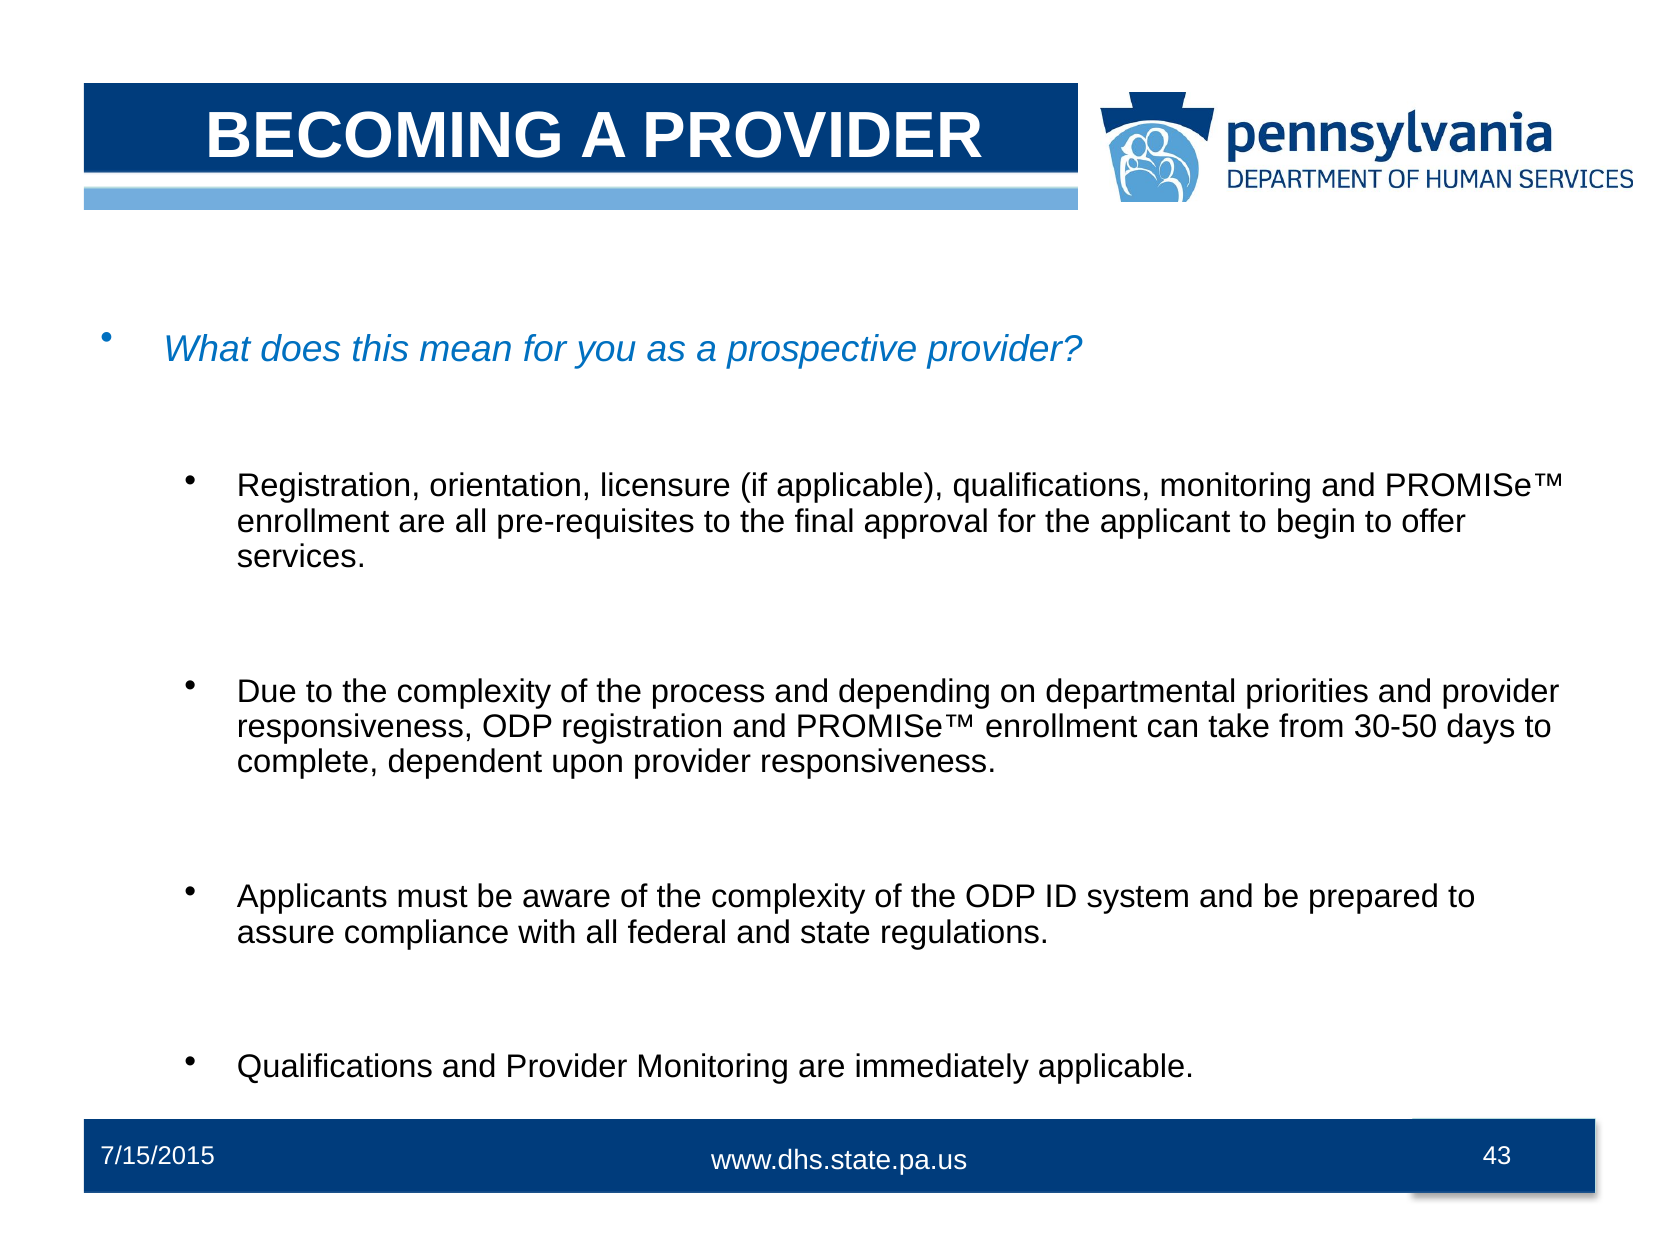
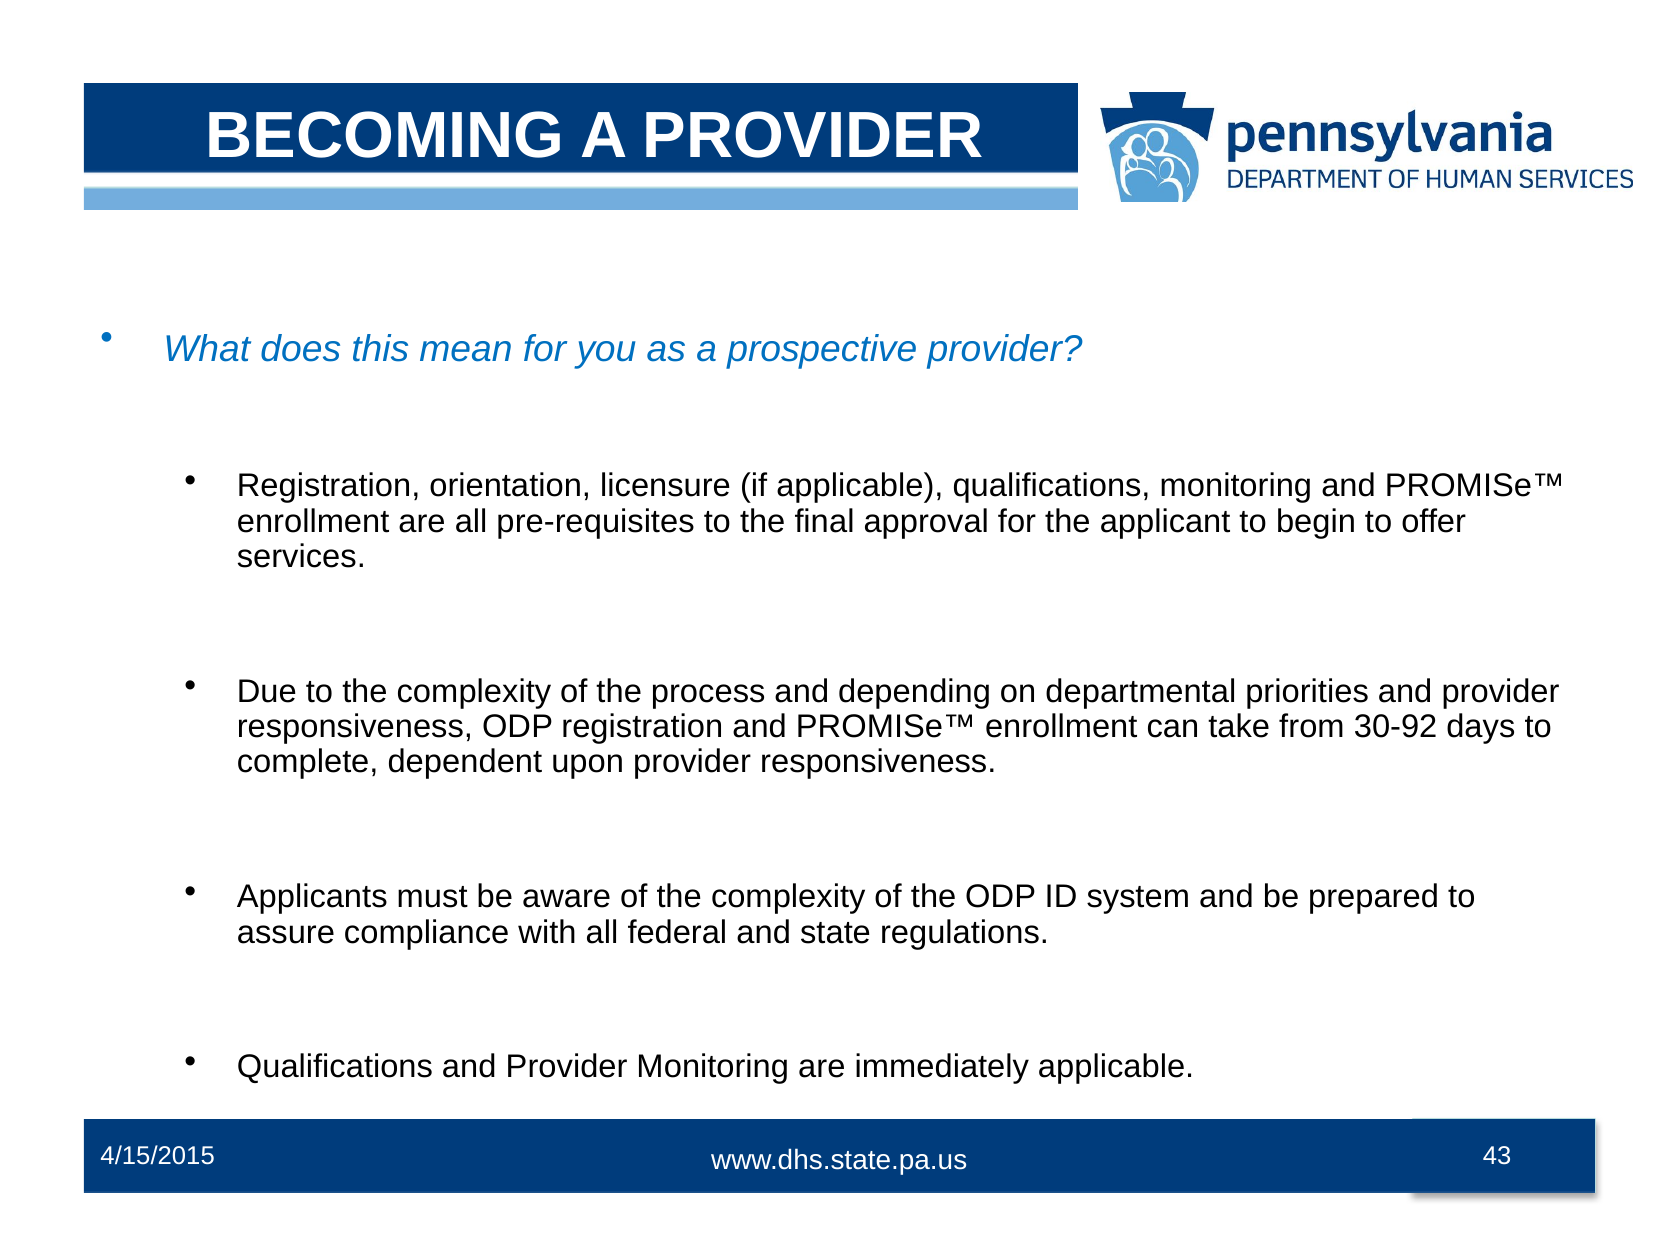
30-50: 30-50 -> 30-92
7/15/2015: 7/15/2015 -> 4/15/2015
